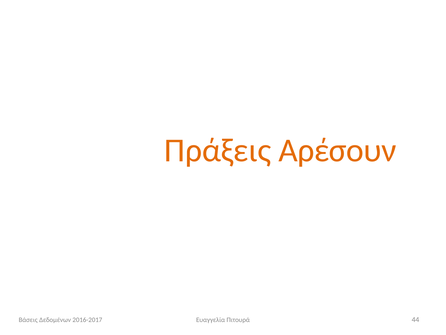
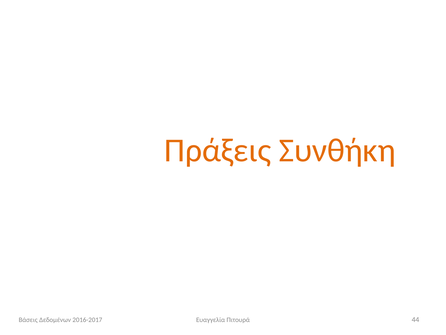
Αρέσουν: Αρέσουν -> Συνθήκη
